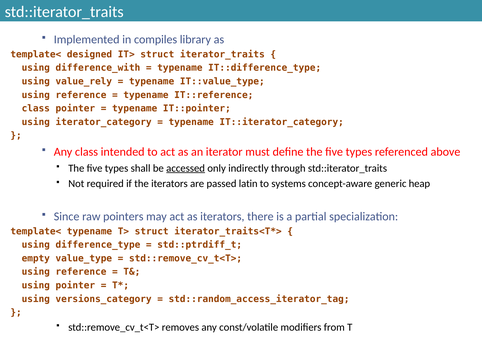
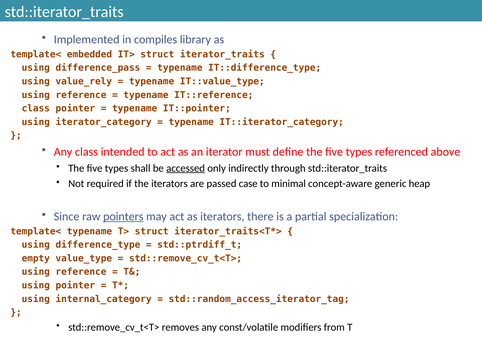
designed: designed -> embedded
difference_with: difference_with -> difference_pass
latin: latin -> case
systems: systems -> minimal
pointers underline: none -> present
versions_category: versions_category -> internal_category
